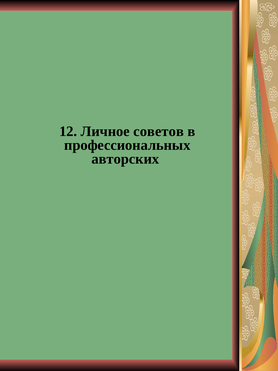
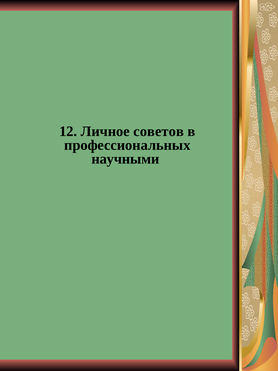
авторских: авторских -> научными
